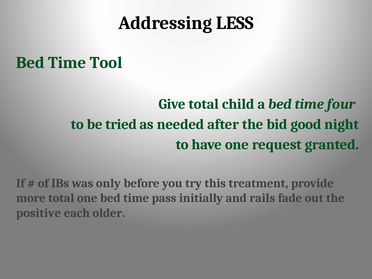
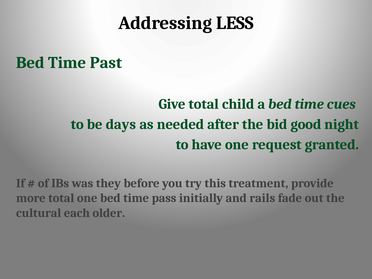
Tool: Tool -> Past
four: four -> cues
tried: tried -> days
only: only -> they
positive: positive -> cultural
